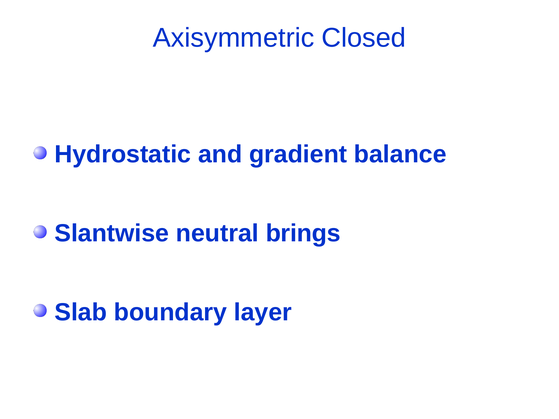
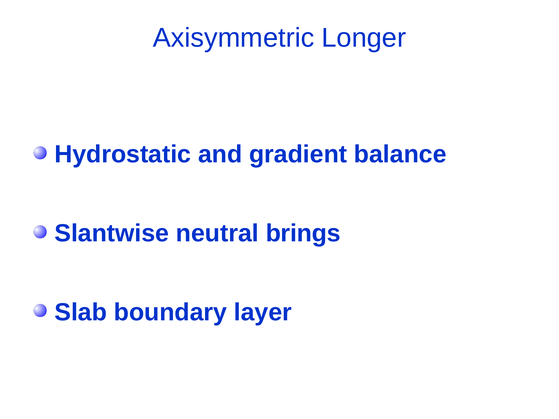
Closed: Closed -> Longer
